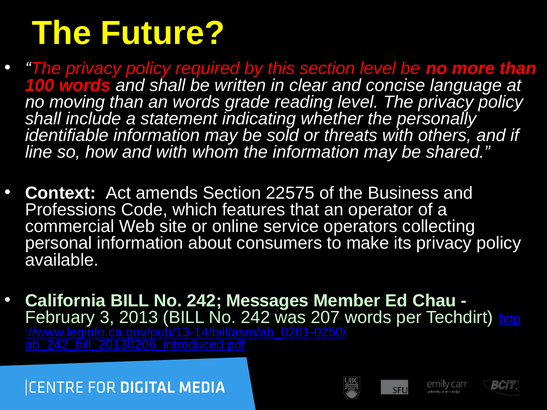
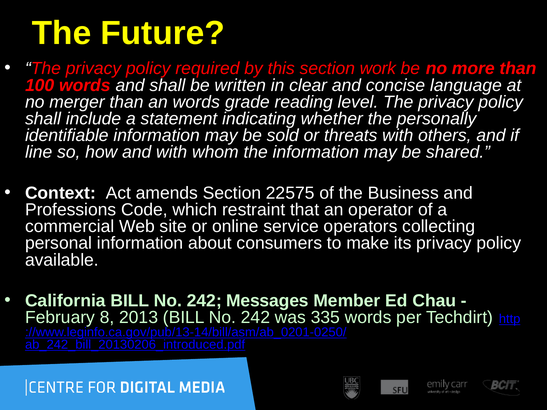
section level: level -> work
moving: moving -> merger
features: features -> restraint
3: 3 -> 8
207: 207 -> 335
